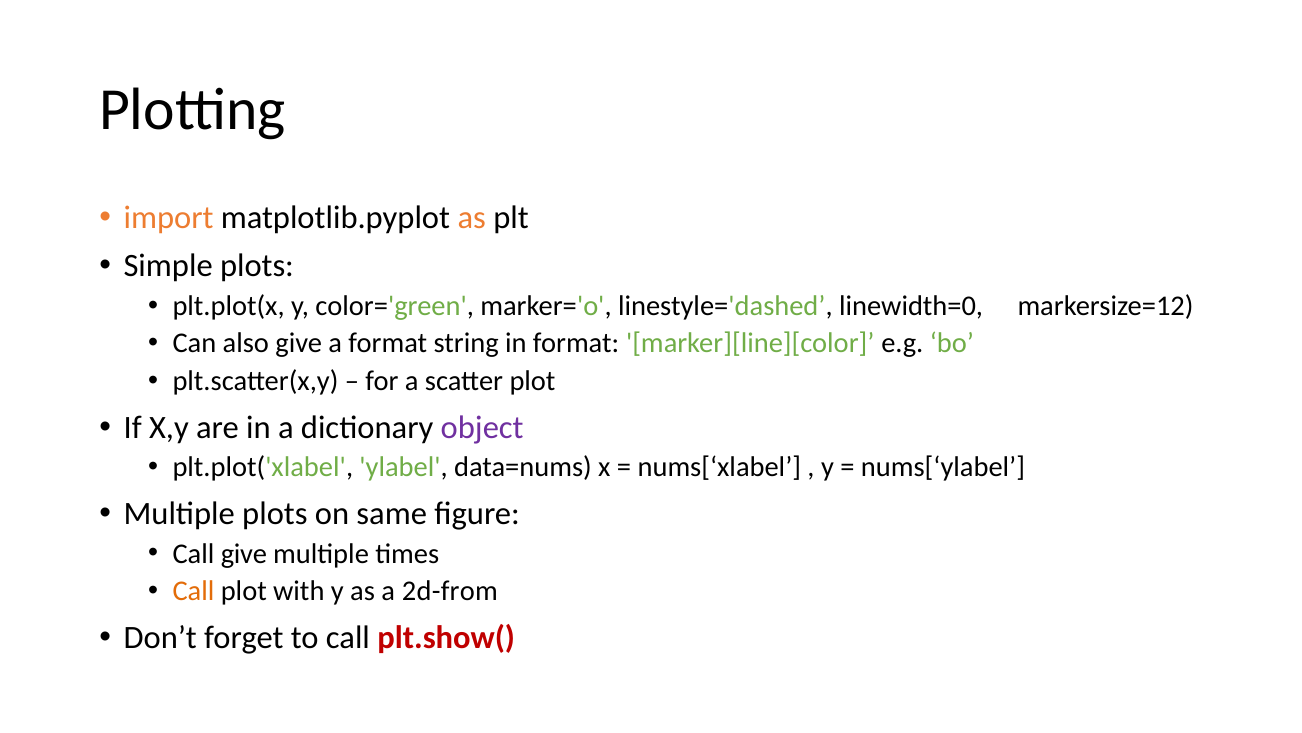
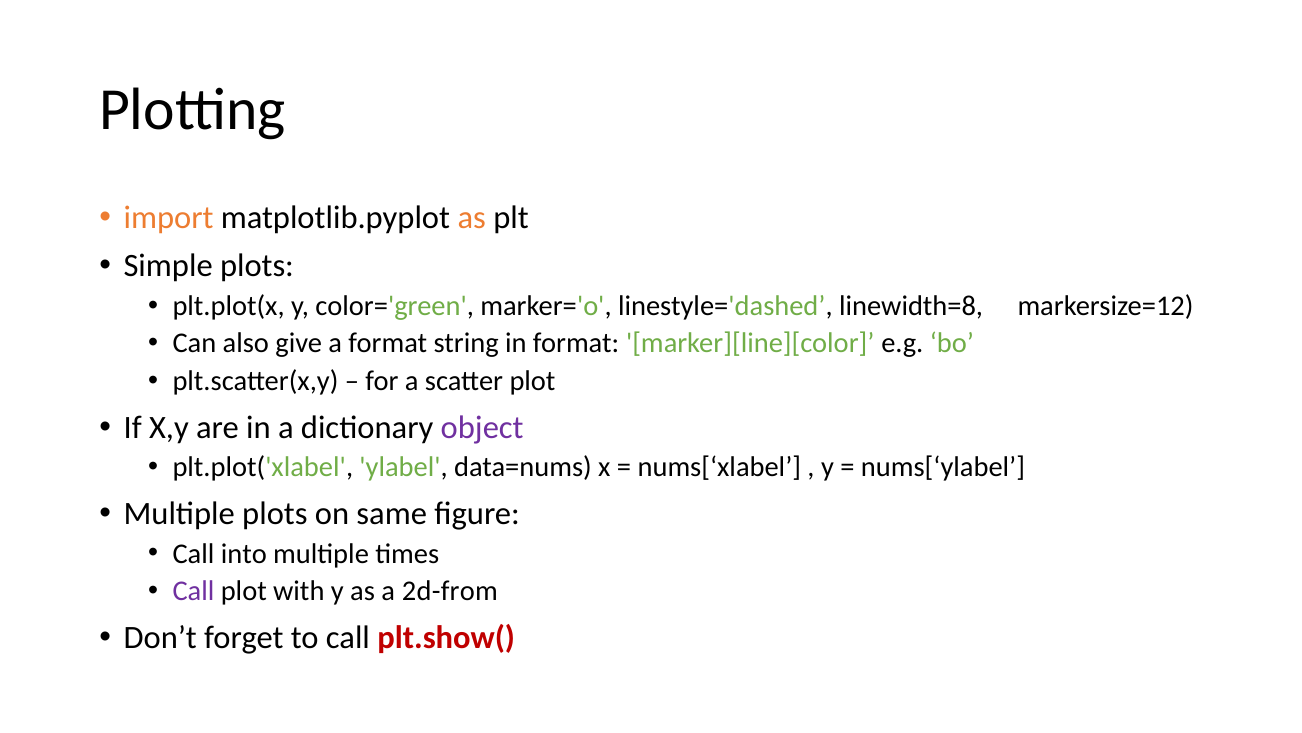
linewidth=0: linewidth=0 -> linewidth=8
Call give: give -> into
Call at (193, 591) colour: orange -> purple
